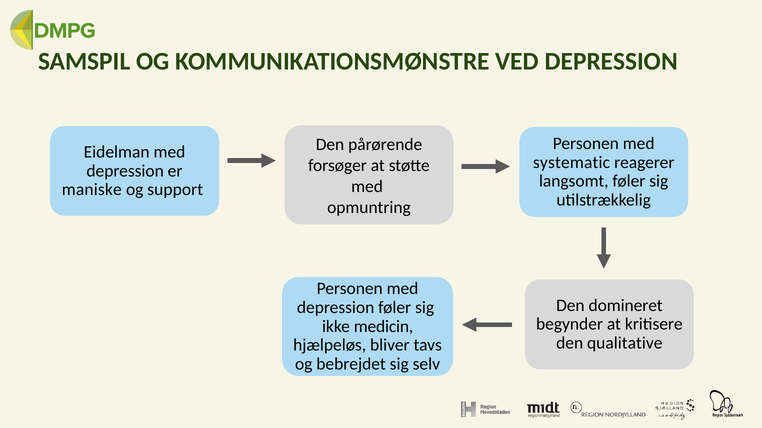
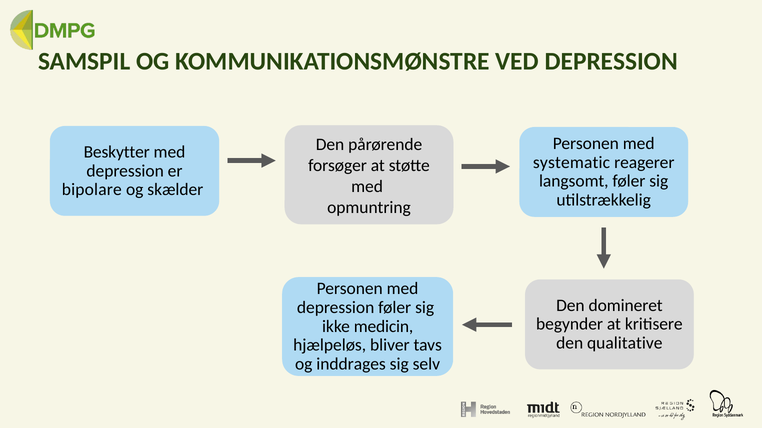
Eidelman: Eidelman -> Beskytter
maniske: maniske -> bipolare
support: support -> skælder
bebrejdet: bebrejdet -> inddrages
